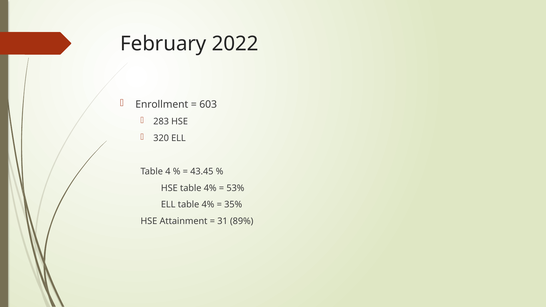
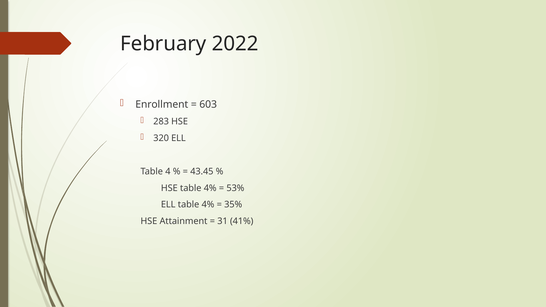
89%: 89% -> 41%
